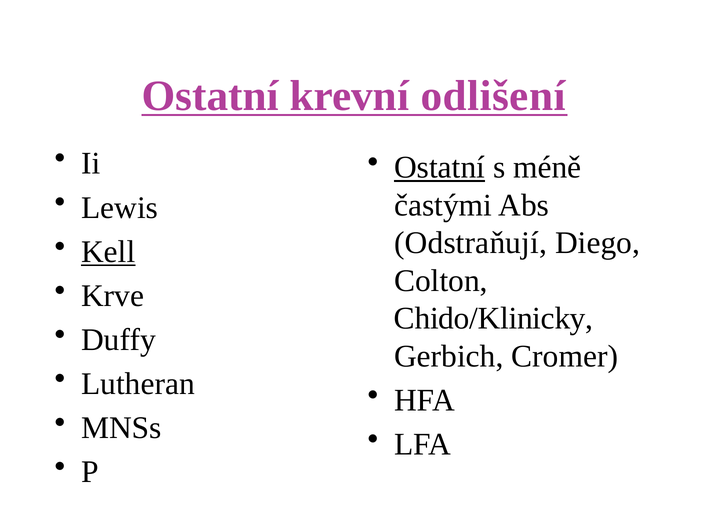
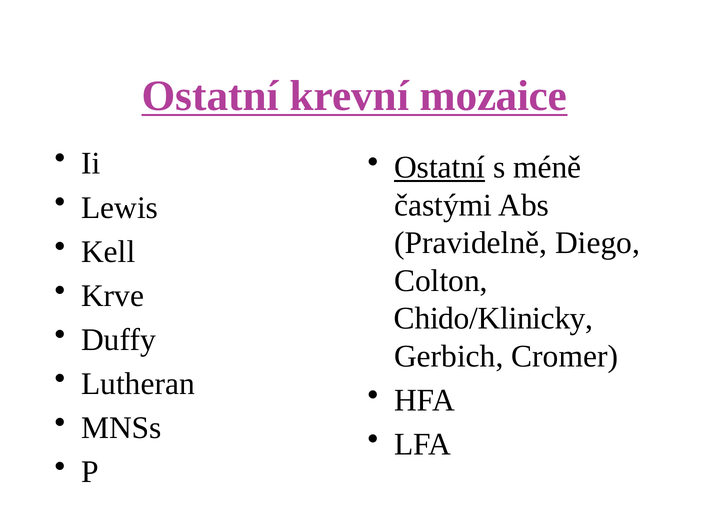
odlišení: odlišení -> mozaice
Odstraňují: Odstraňují -> Pravidelně
Kell underline: present -> none
